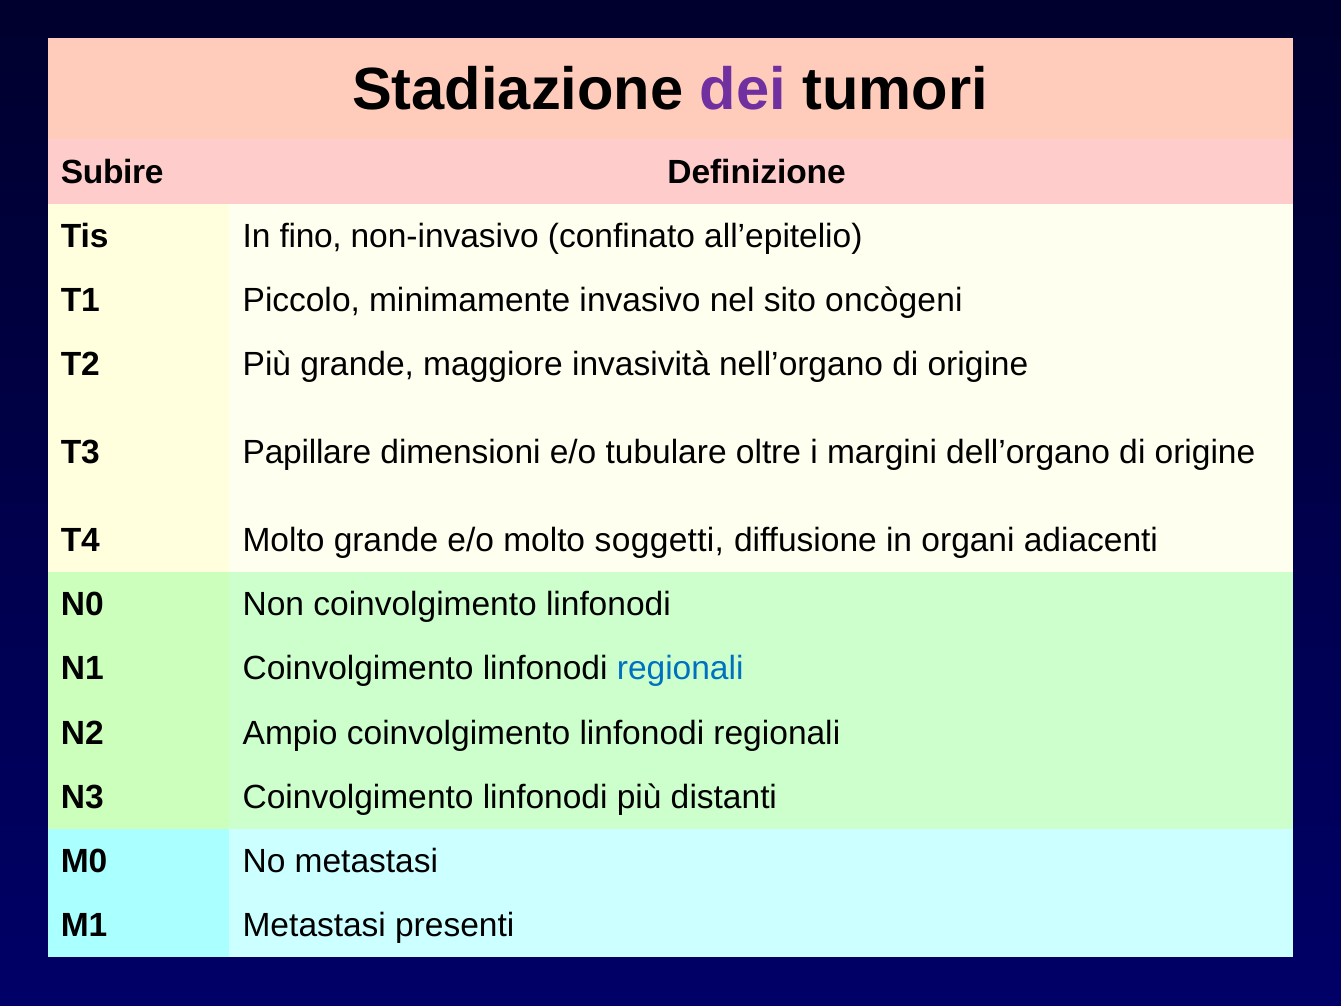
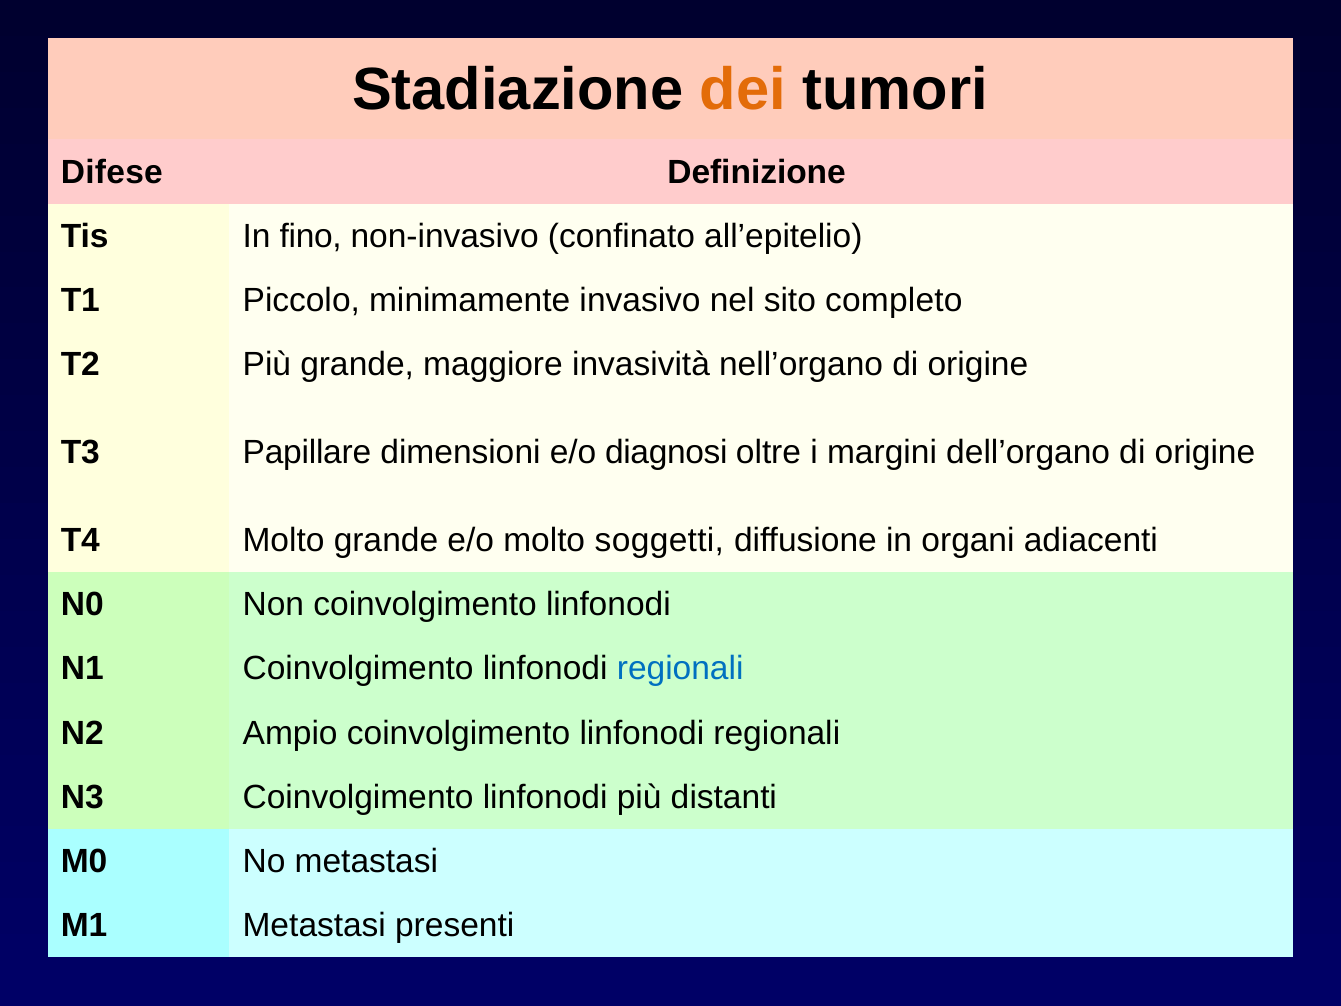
dei colour: purple -> orange
Subire: Subire -> Difese
oncògeni: oncògeni -> completo
tubulare: tubulare -> diagnosi
